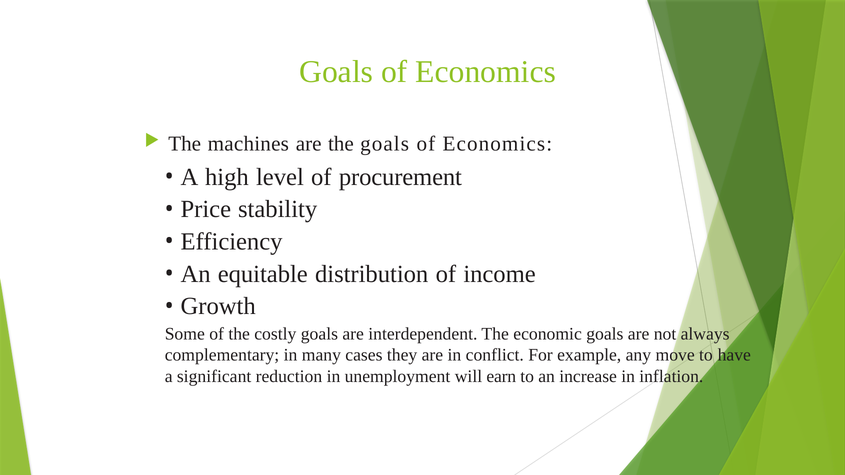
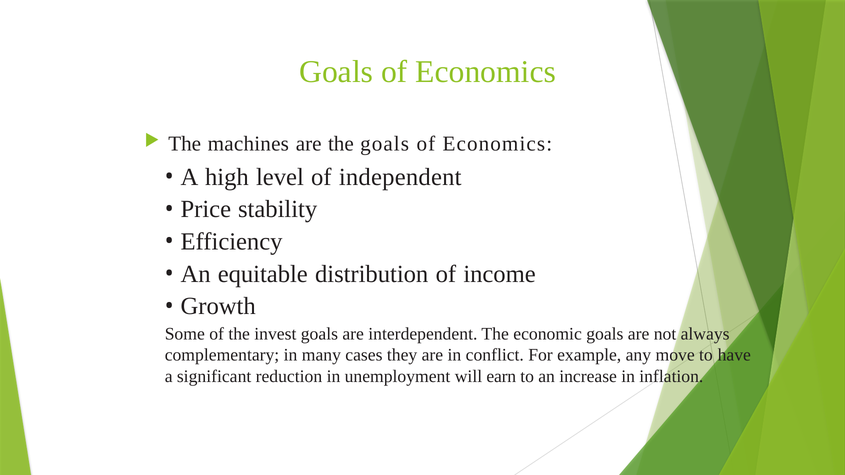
procurement: procurement -> independent
costly: costly -> invest
